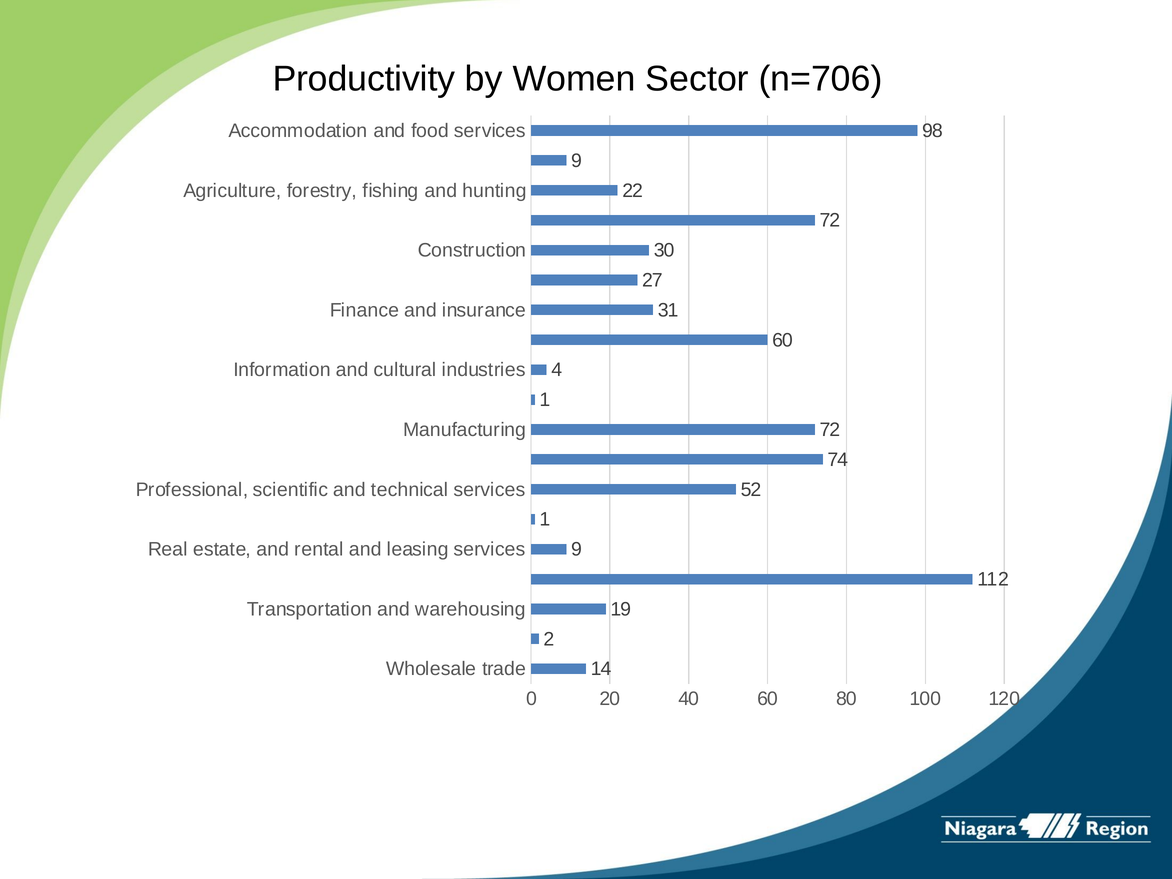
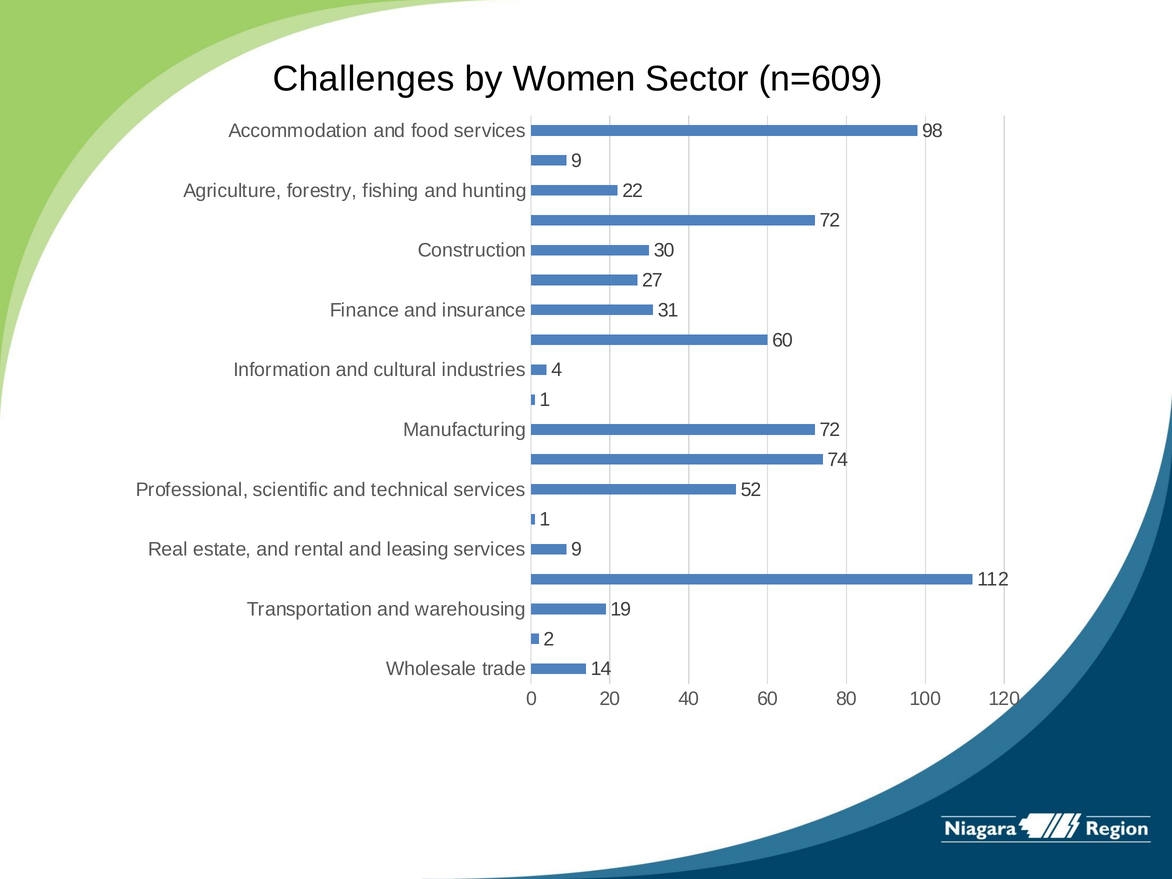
Productivity: Productivity -> Challenges
n=706: n=706 -> n=609
